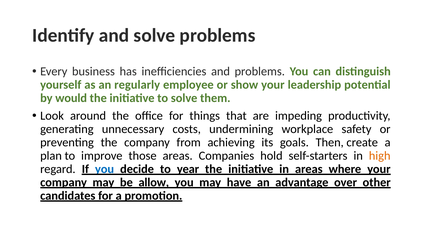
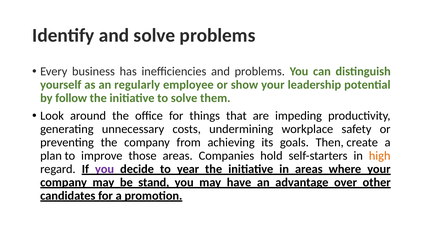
would: would -> follow
you at (105, 169) colour: blue -> purple
allow: allow -> stand
